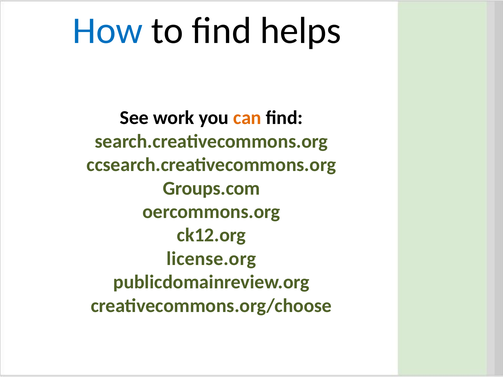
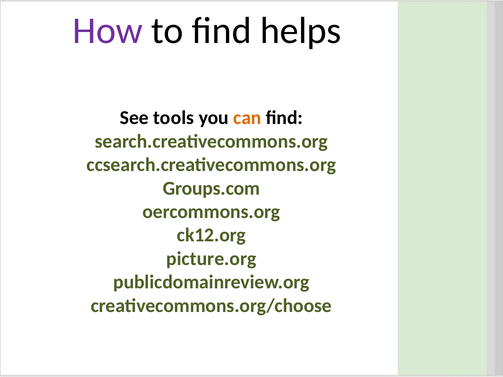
How colour: blue -> purple
work: work -> tools
license.org: license.org -> picture.org
